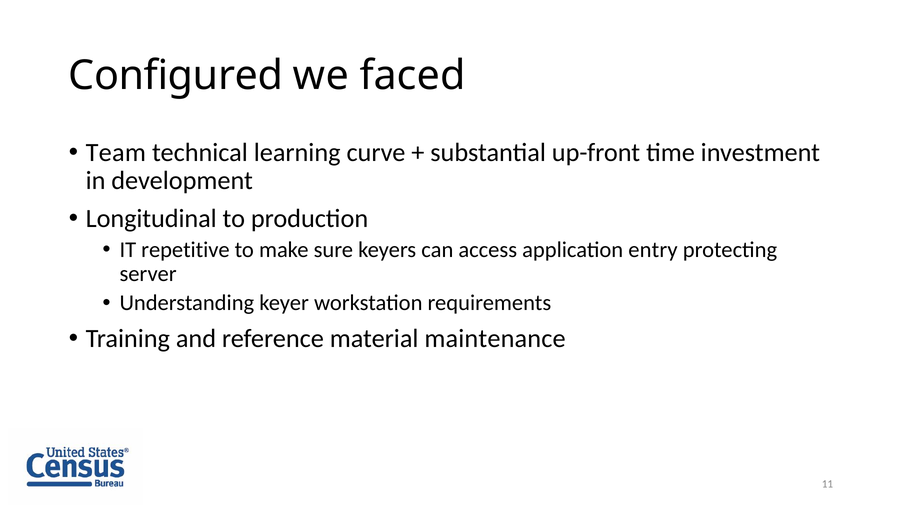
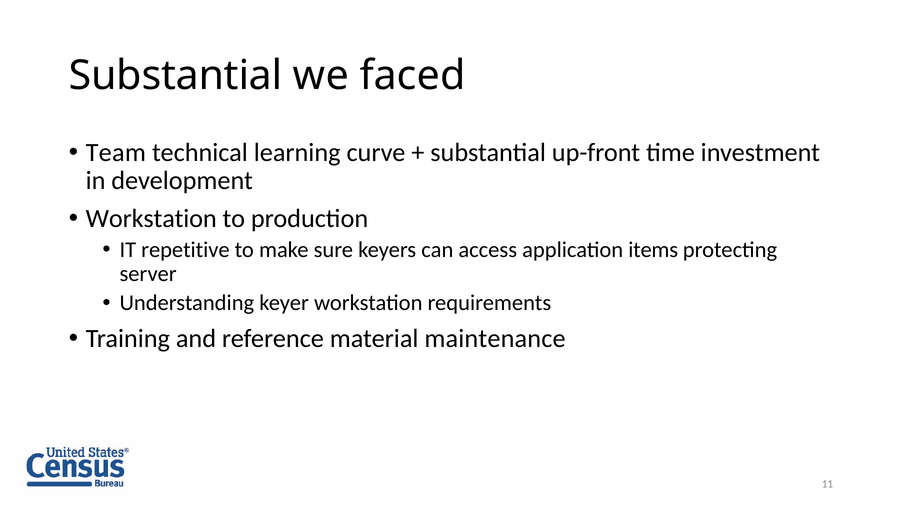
Configured at (176, 76): Configured -> Substantial
Longitudinal at (151, 219): Longitudinal -> Workstation
entry: entry -> items
